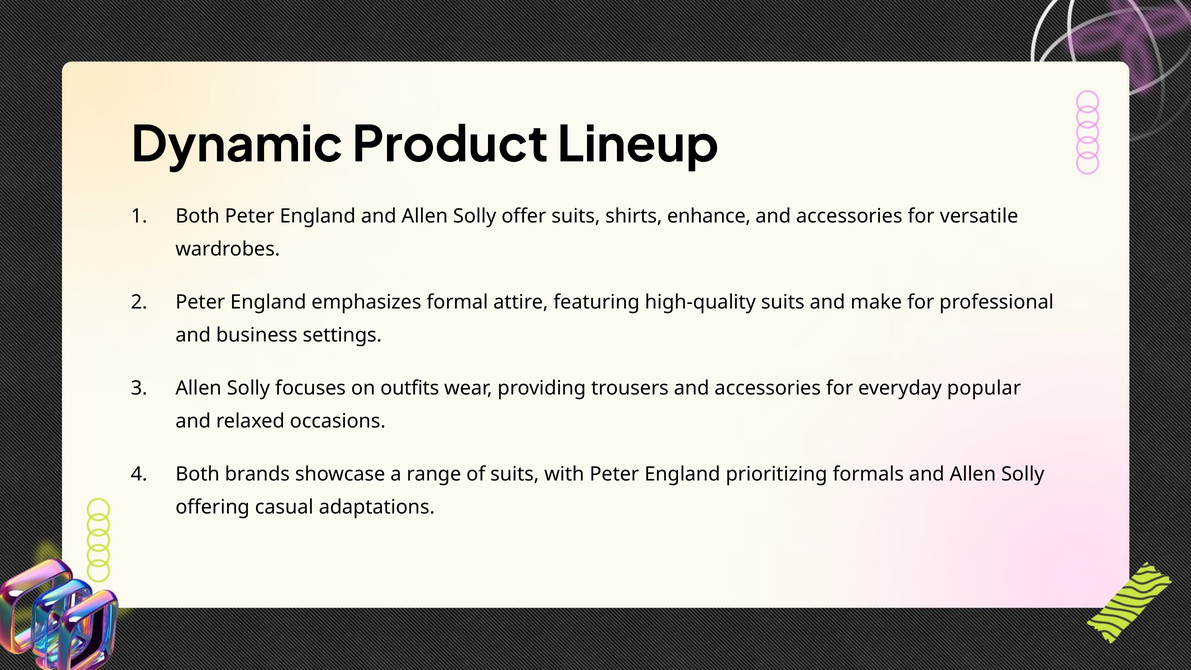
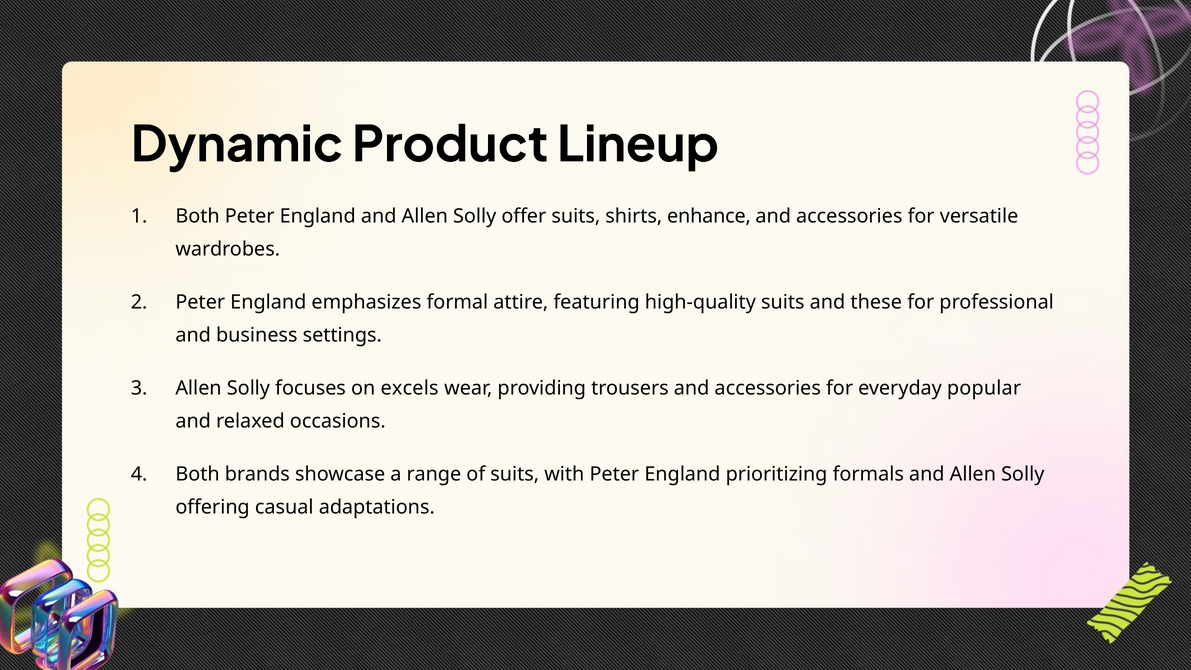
make: make -> these
outfits: outfits -> excels
